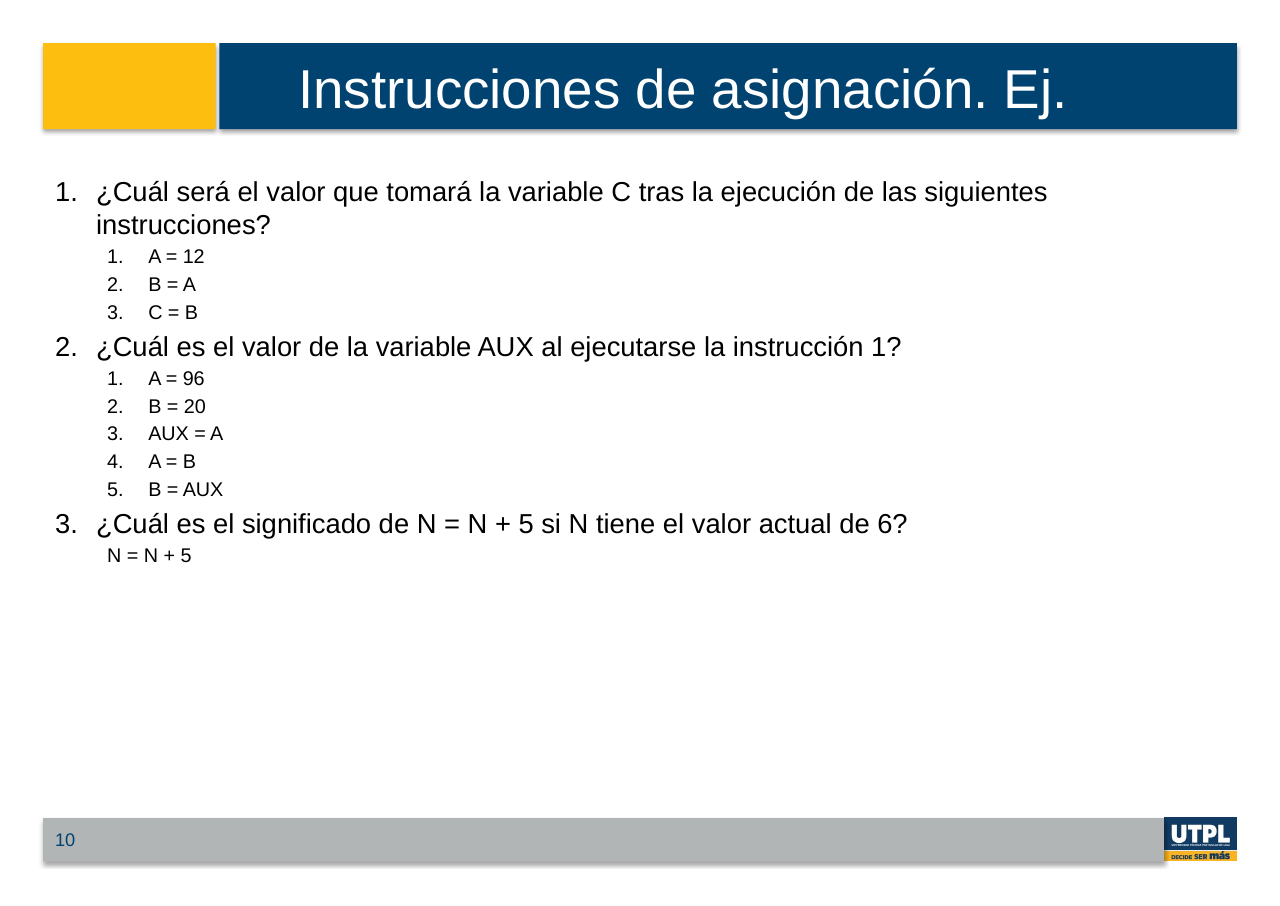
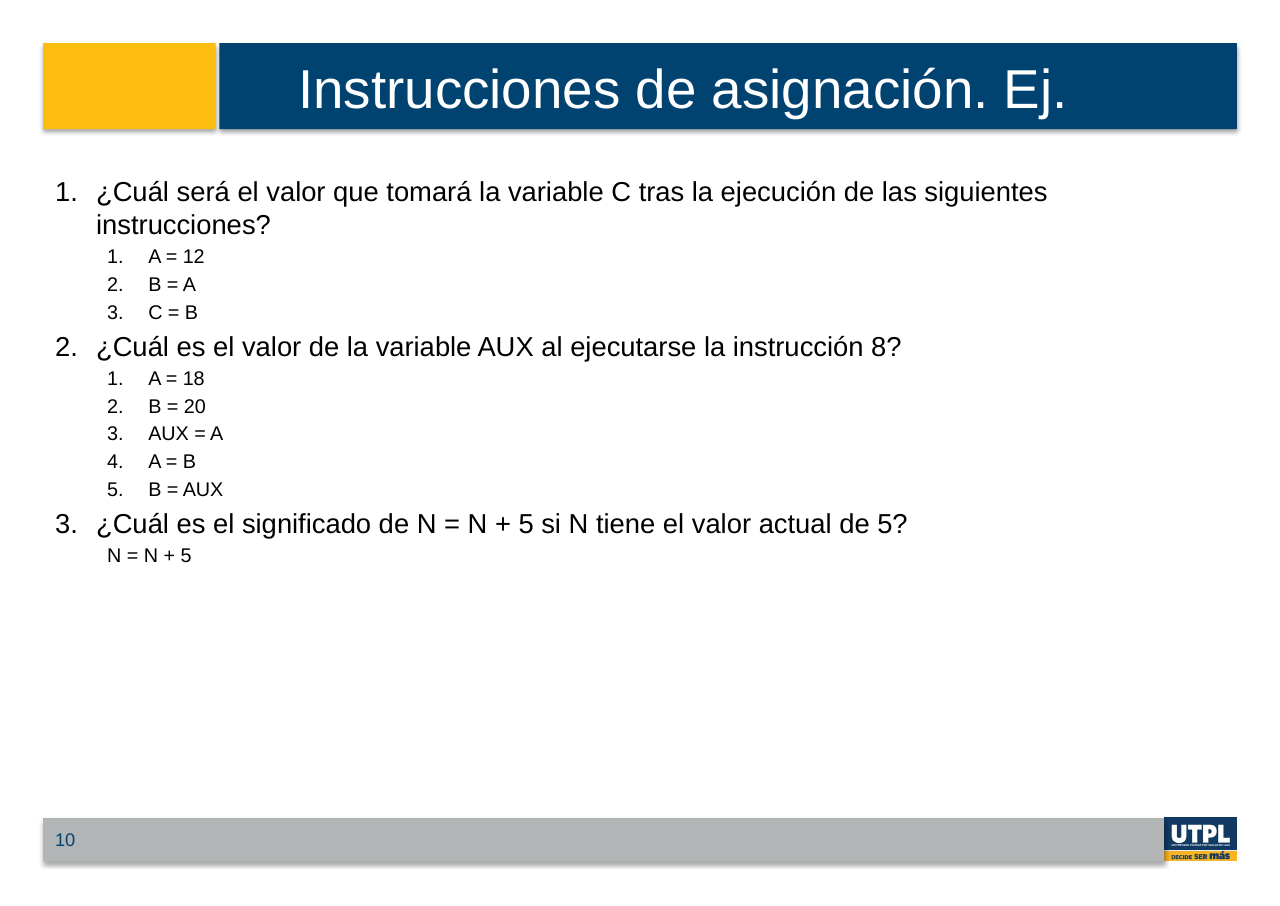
instrucción 1: 1 -> 8
96: 96 -> 18
de 6: 6 -> 5
